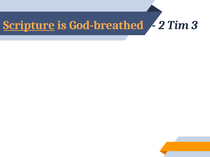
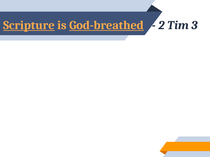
God-breathed underline: none -> present
